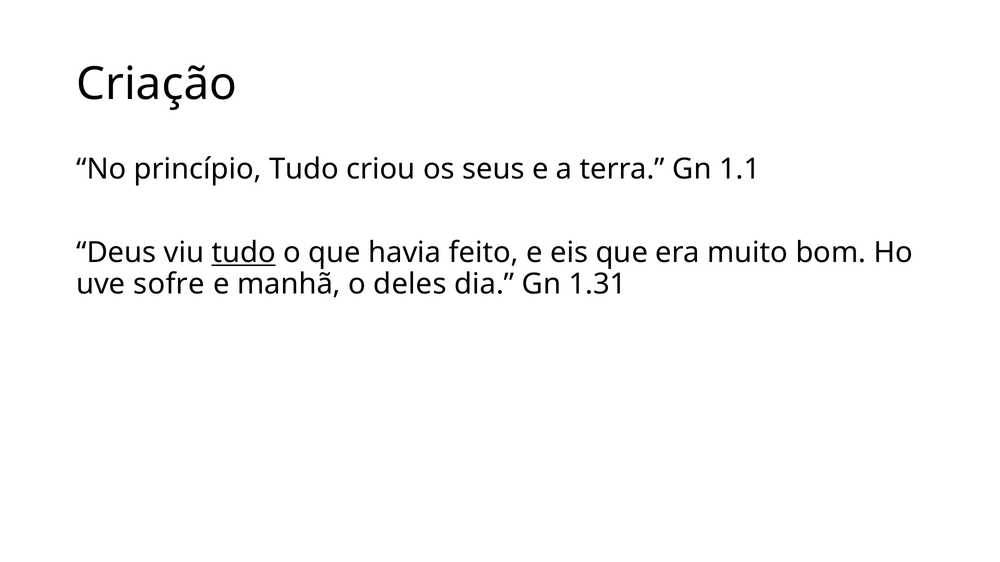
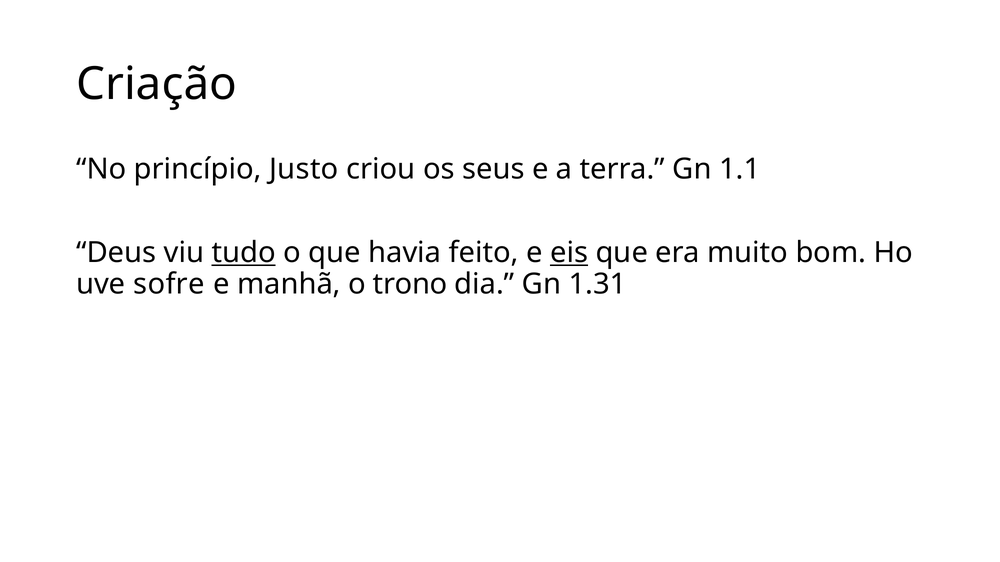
princípio Tudo: Tudo -> Justo
eis underline: none -> present
deles: deles -> trono
